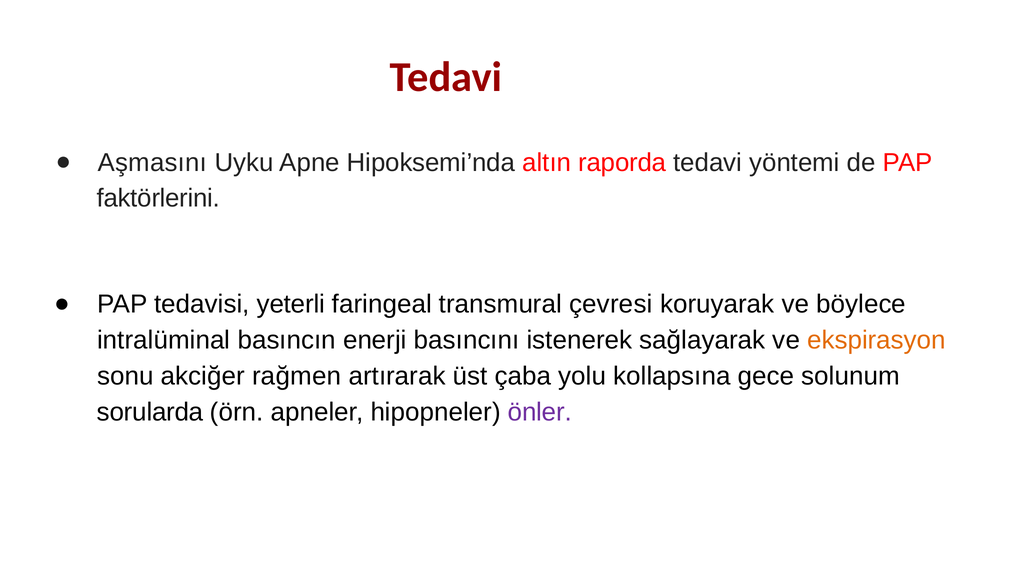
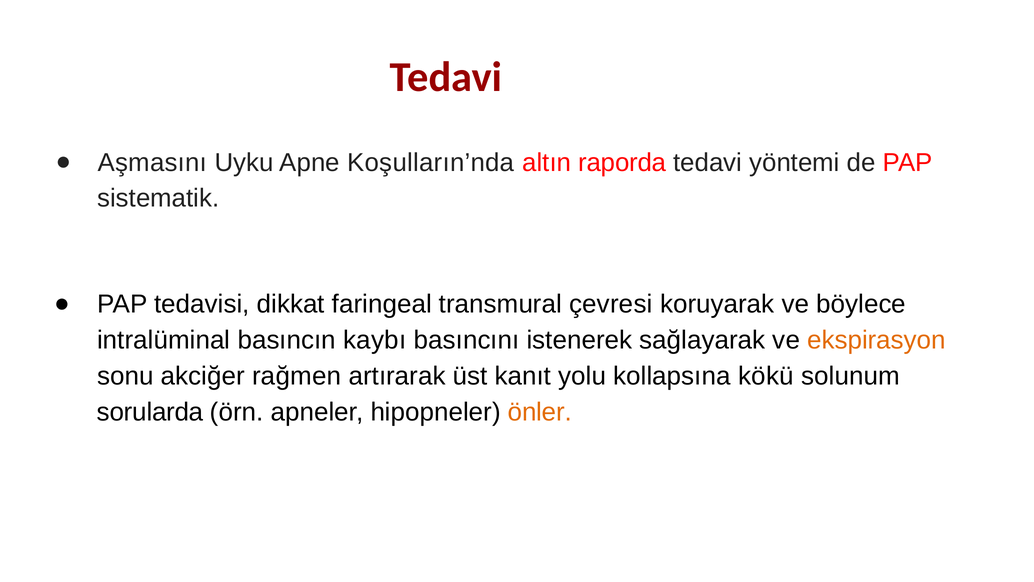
Hipoksemi’nda: Hipoksemi’nda -> Koşulların’nda
faktörlerini: faktörlerini -> sistematik
yeterli: yeterli -> dikkat
enerji: enerji -> kaybı
çaba: çaba -> kanıt
gece: gece -> kökü
önler colour: purple -> orange
